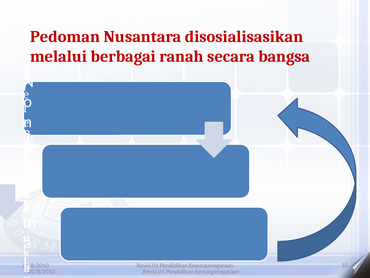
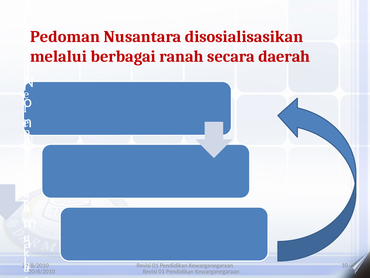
bangsa: bangsa -> daerah
